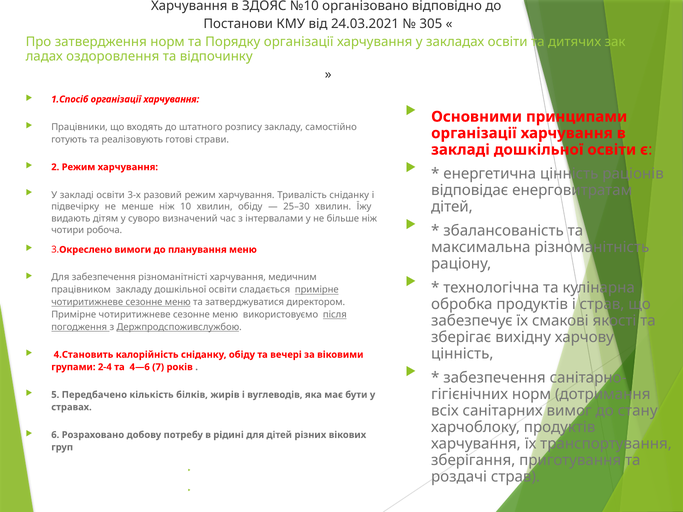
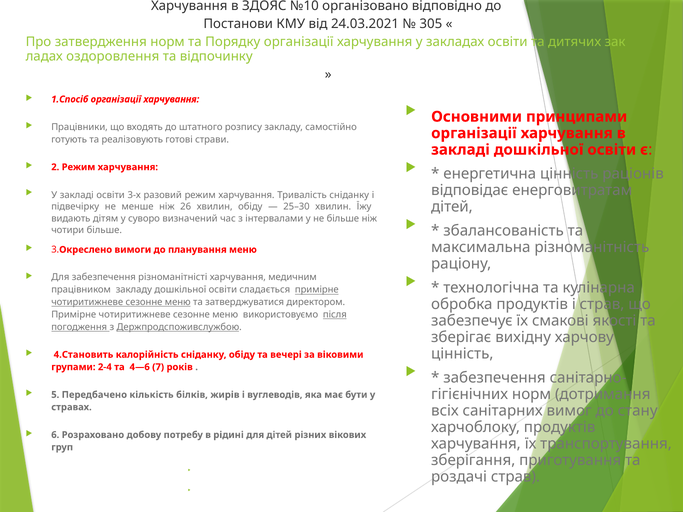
10: 10 -> 26
чотири робоча: робоча -> більше
